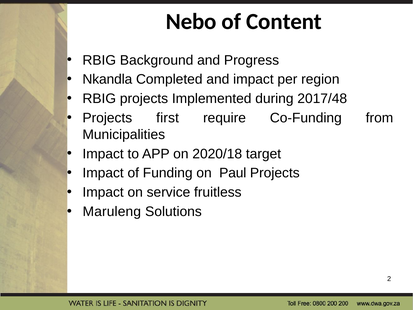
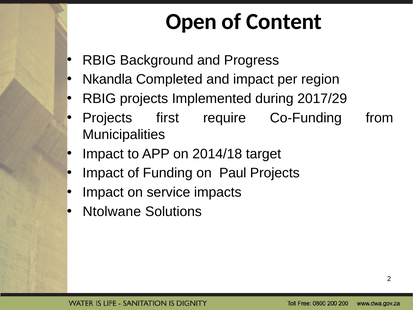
Nebo: Nebo -> Open
2017/48: 2017/48 -> 2017/29
2020/18: 2020/18 -> 2014/18
fruitless: fruitless -> impacts
Maruleng: Maruleng -> Ntolwane
